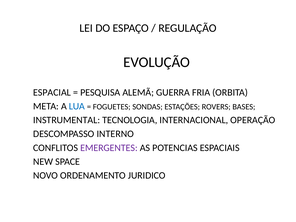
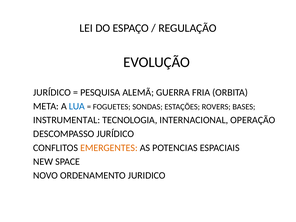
ESPACIAL at (52, 93): ESPACIAL -> JURÍDICO
DESCOMPASSO INTERNO: INTERNO -> JURÍDICO
EMERGENTES colour: purple -> orange
